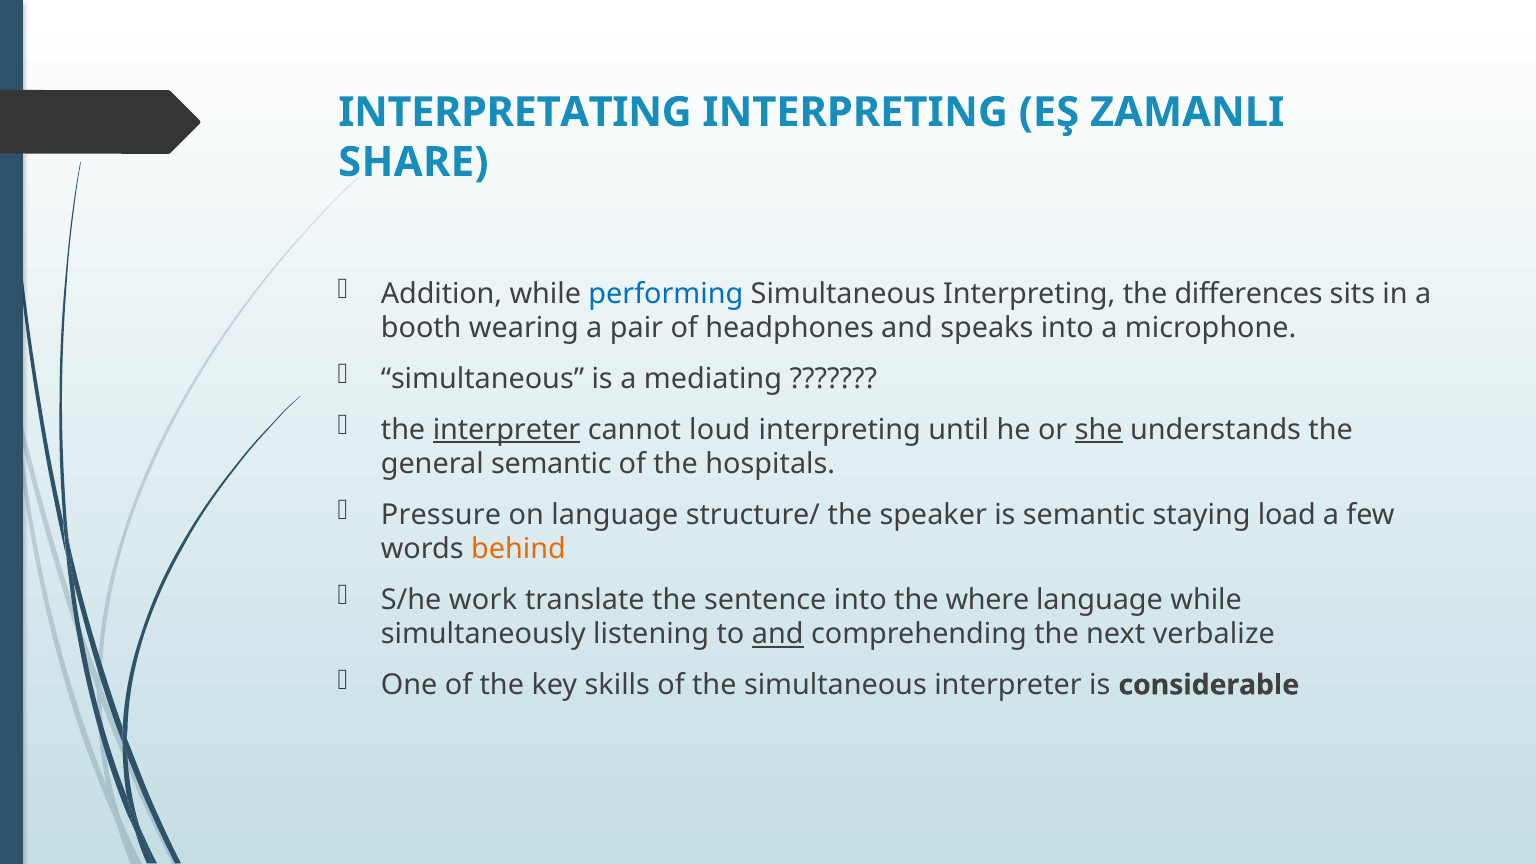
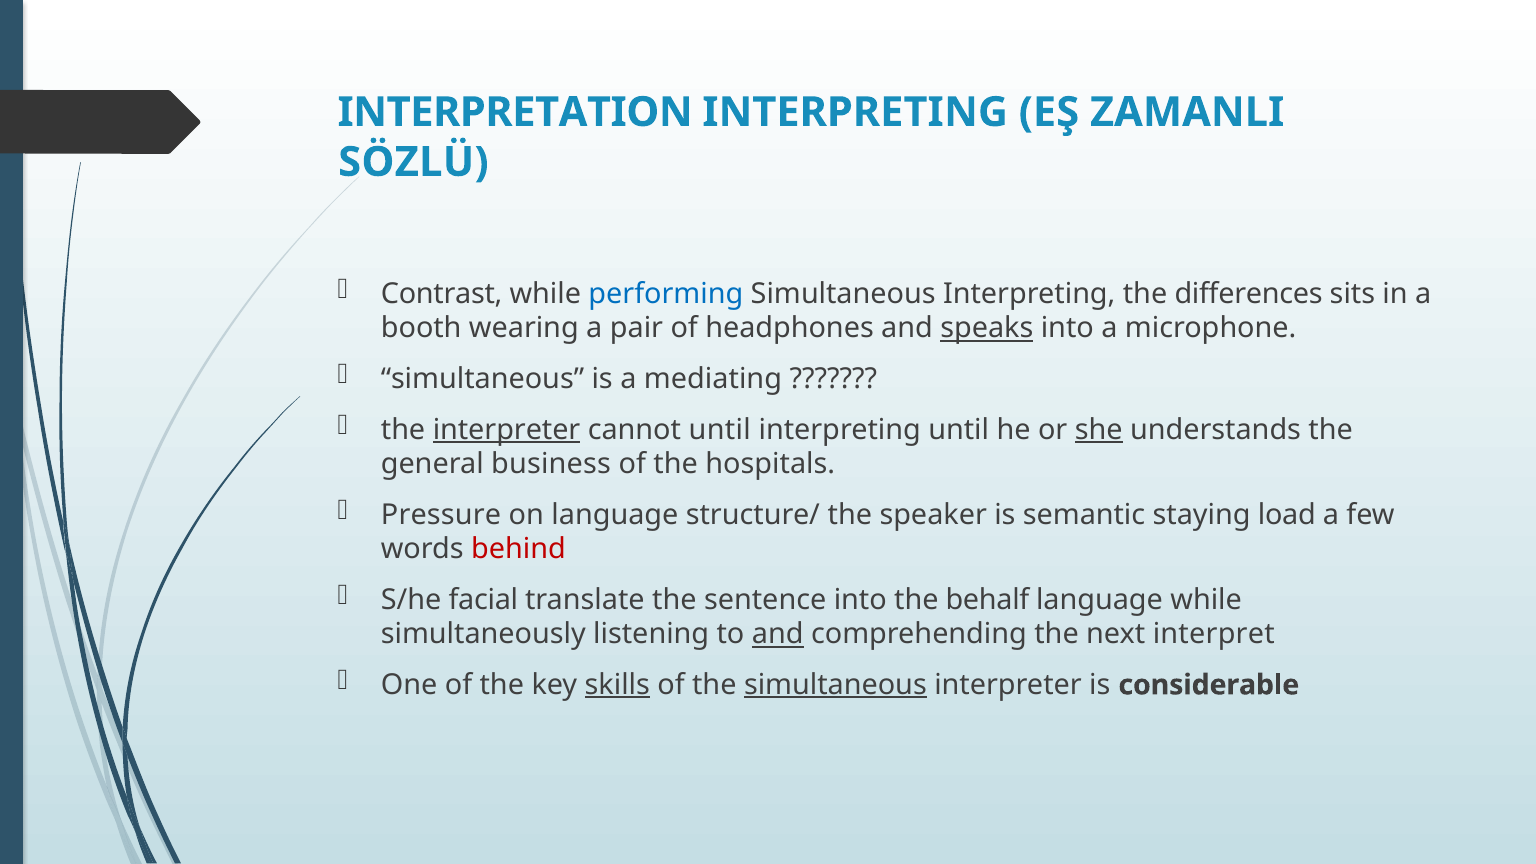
INTERPRETATING: INTERPRETATING -> INTERPRETATION
SHARE: SHARE -> SÖZLÜ
Addition: Addition -> Contrast
speaks underline: none -> present
cannot loud: loud -> until
general semantic: semantic -> business
behind colour: orange -> red
work: work -> facial
where: where -> behalf
verbalize: verbalize -> interpret
skills underline: none -> present
simultaneous at (835, 685) underline: none -> present
